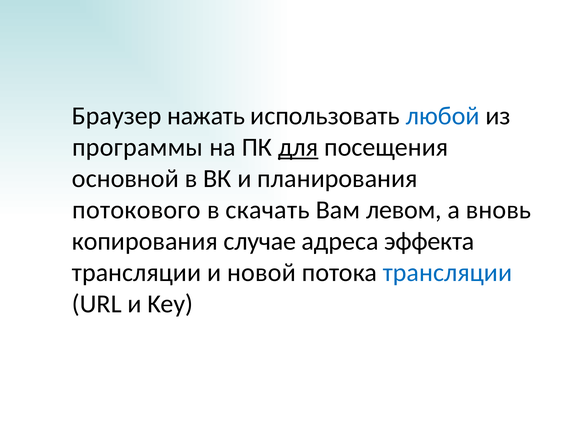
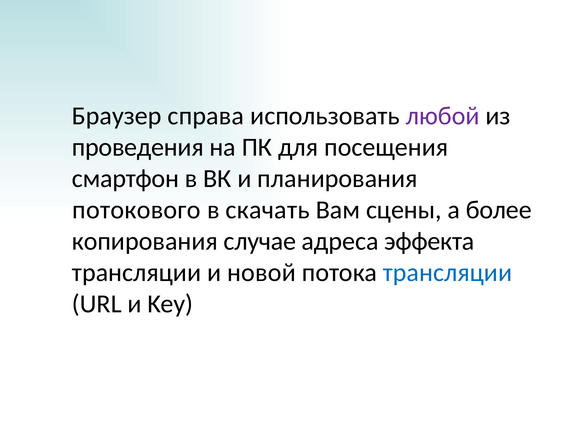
нажать: нажать -> справа
любой colour: blue -> purple
программы: программы -> проведения
для underline: present -> none
основной: основной -> смартфон
левом: левом -> сцены
вновь: вновь -> более
